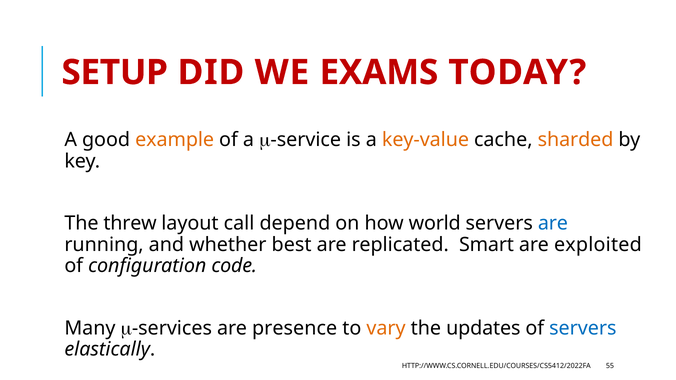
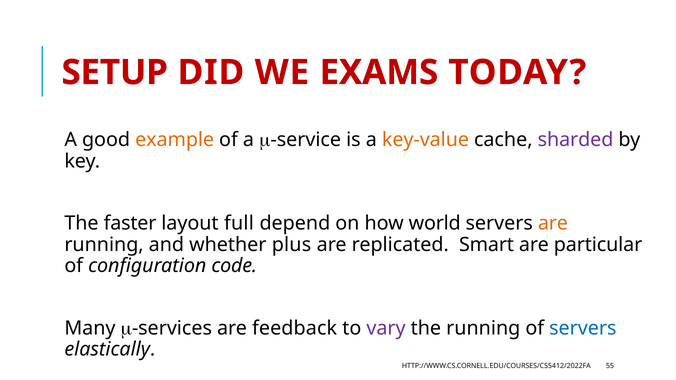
sharded colour: orange -> purple
threw: threw -> faster
call: call -> full
are at (553, 223) colour: blue -> orange
best: best -> plus
exploited: exploited -> particular
presence: presence -> feedback
vary colour: orange -> purple
the updates: updates -> running
